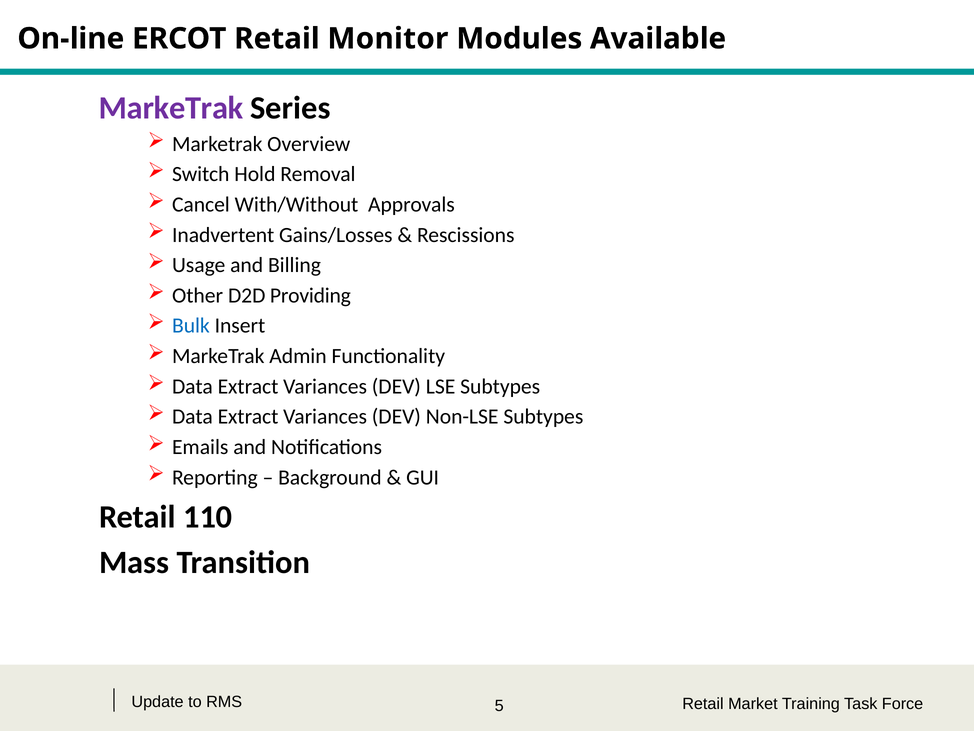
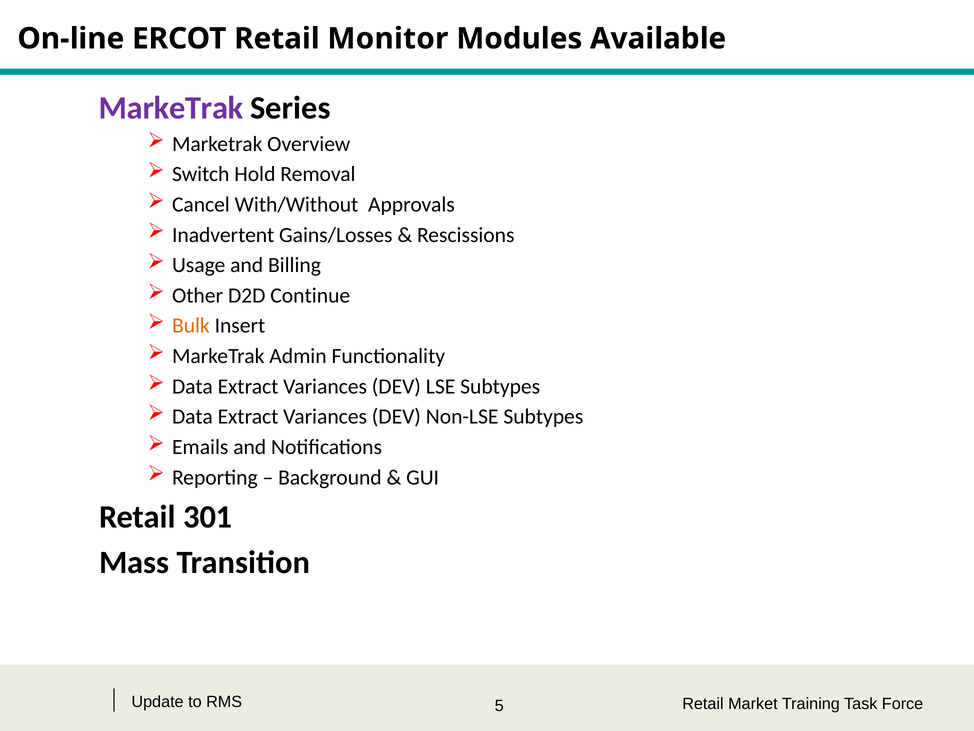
Providing: Providing -> Continue
Bulk colour: blue -> orange
110: 110 -> 301
